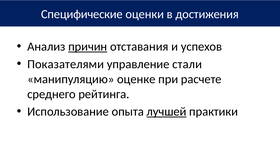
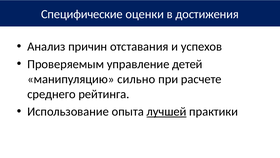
причин underline: present -> none
Показателями: Показателями -> Проверяемым
стали: стали -> детей
оценке: оценке -> сильно
